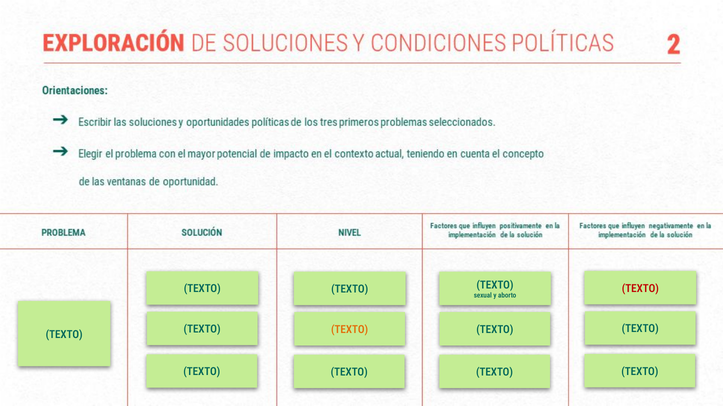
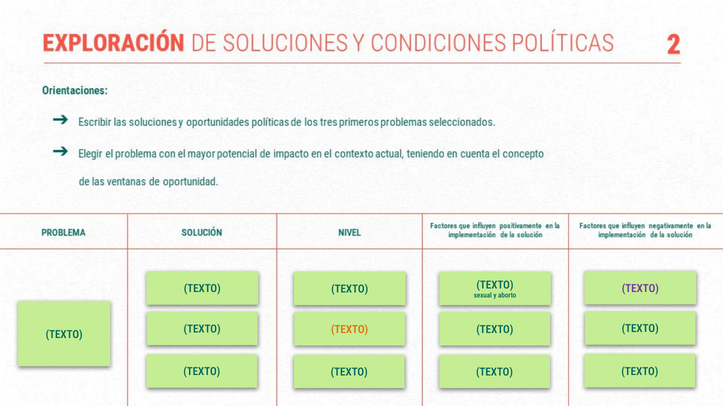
TEXTO at (640, 289) colour: red -> purple
